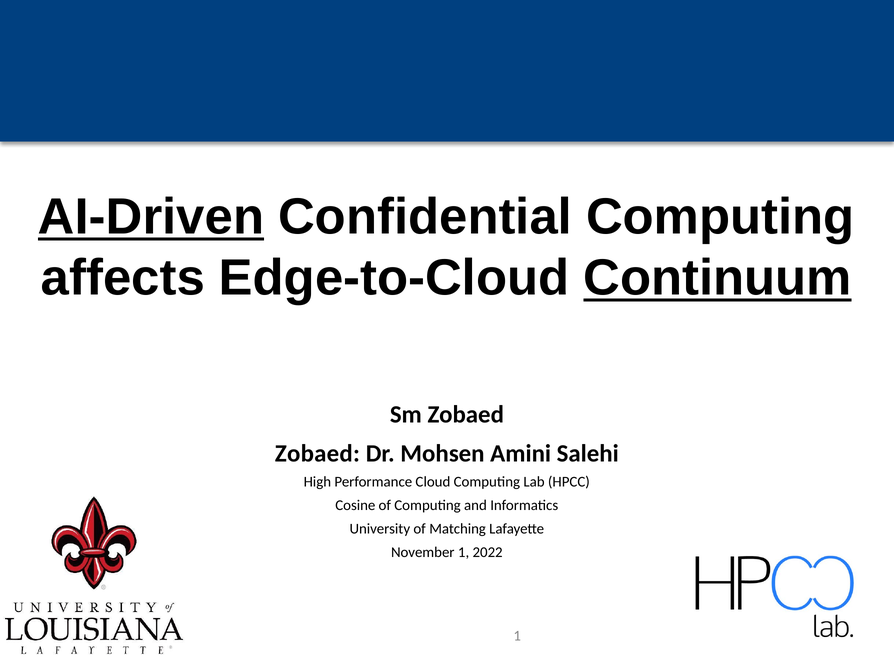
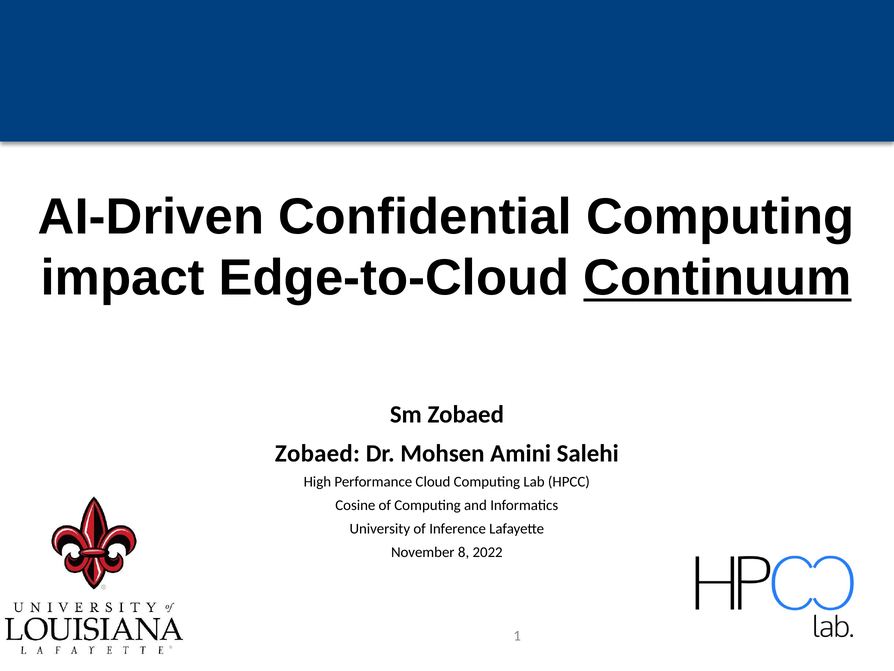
AI-Driven underline: present -> none
affects: affects -> impact
Matching: Matching -> Inference
November 1: 1 -> 8
